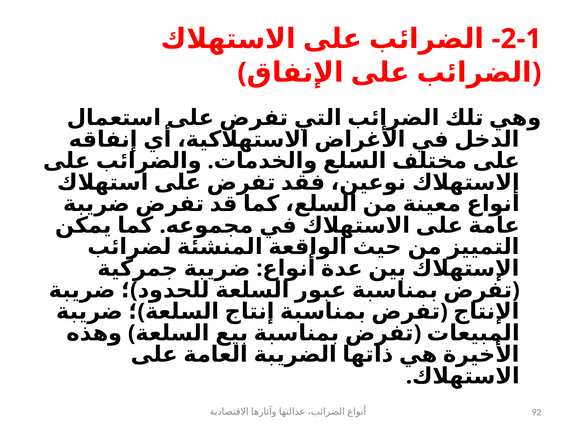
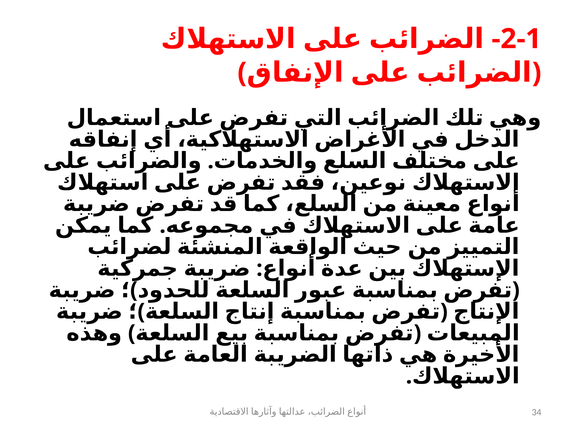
92: 92 -> 34
